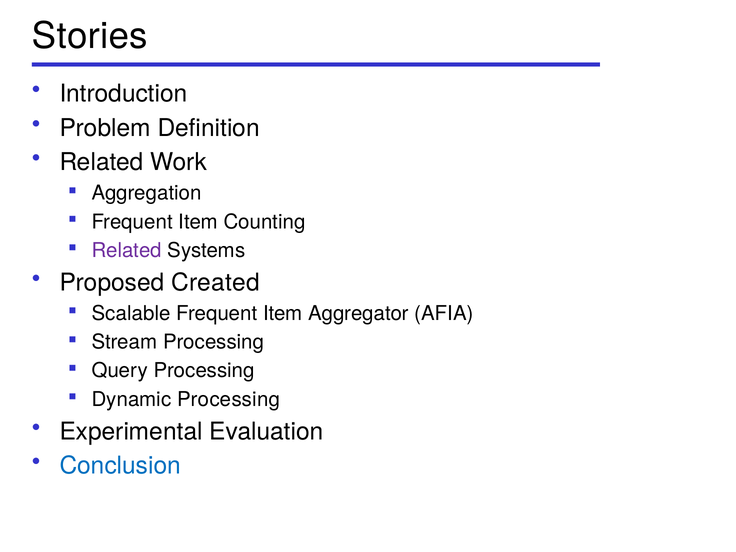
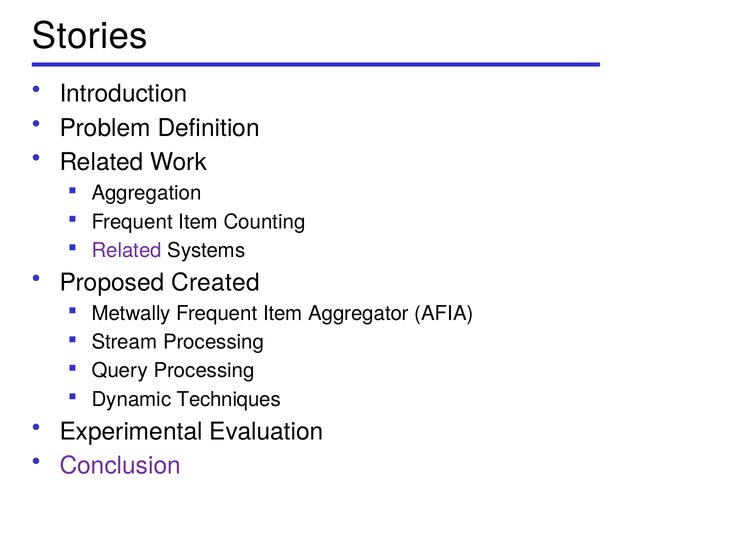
Scalable: Scalable -> Metwally
Dynamic Processing: Processing -> Techniques
Conclusion colour: blue -> purple
